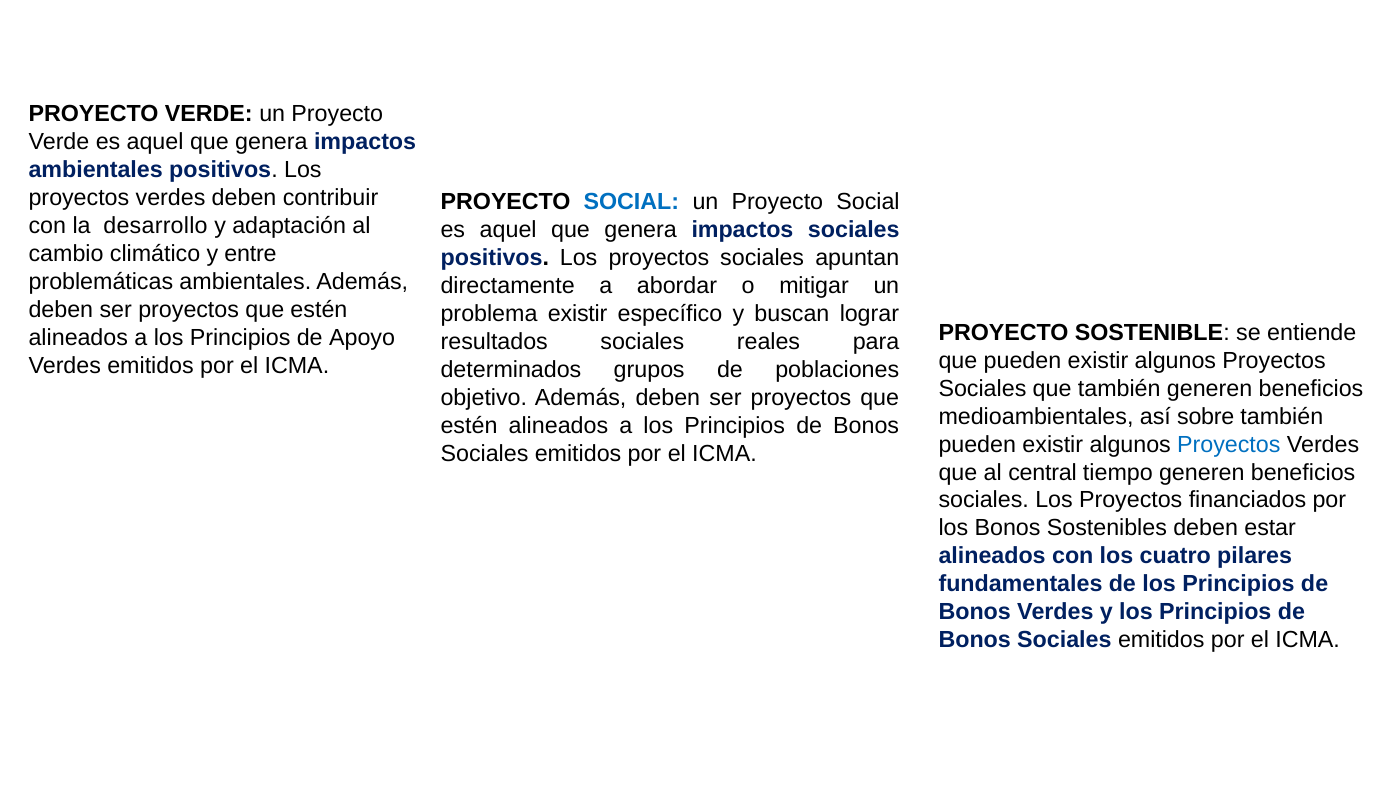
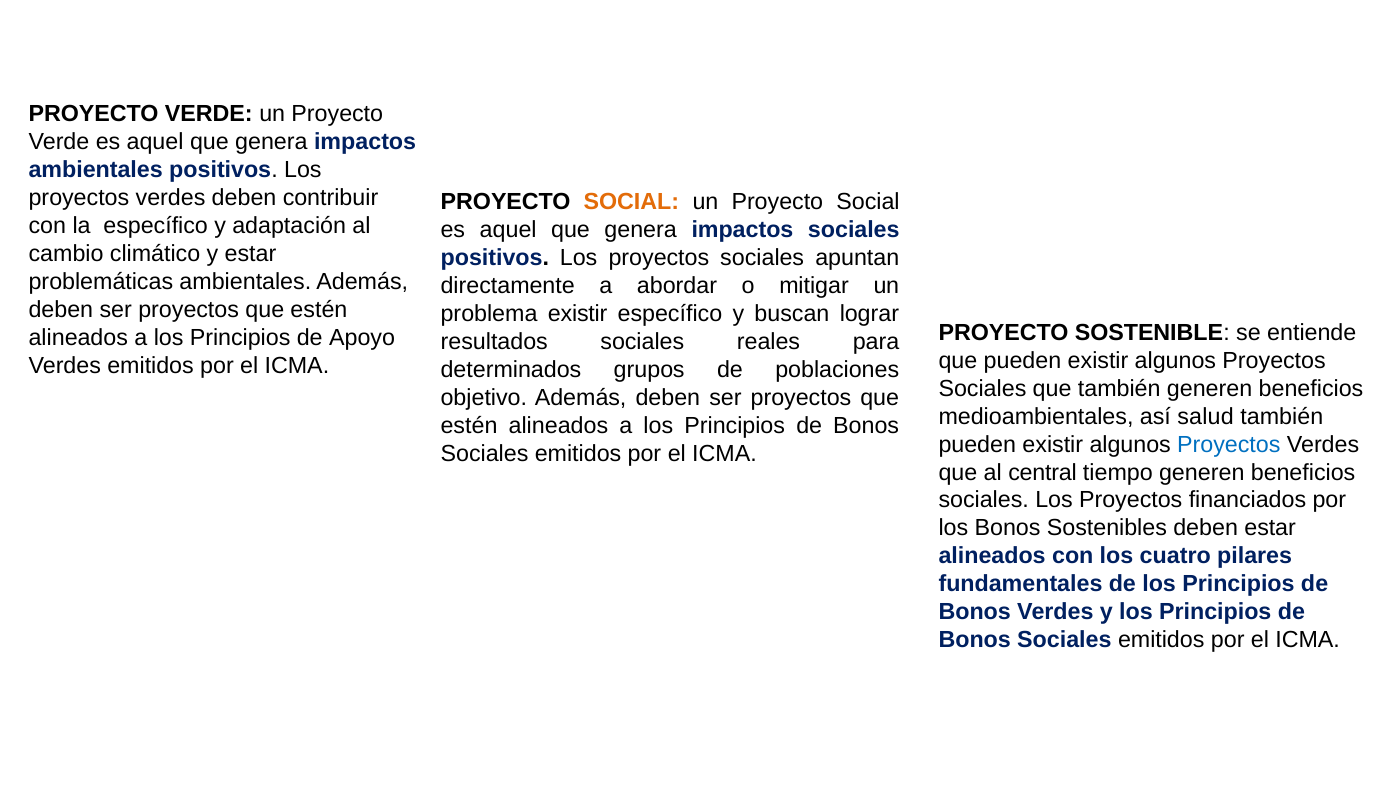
SOCIAL at (631, 202) colour: blue -> orange
la desarrollo: desarrollo -> específico
y entre: entre -> estar
sobre: sobre -> salud
